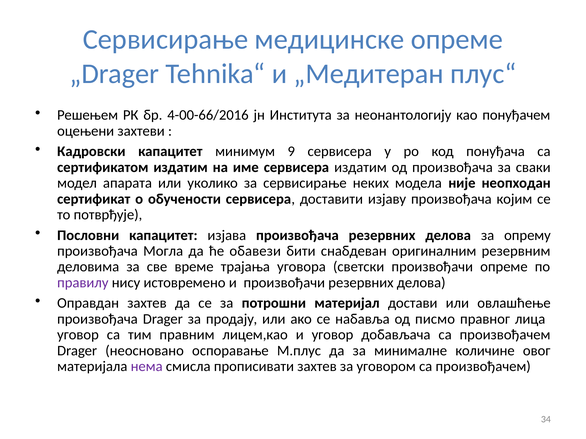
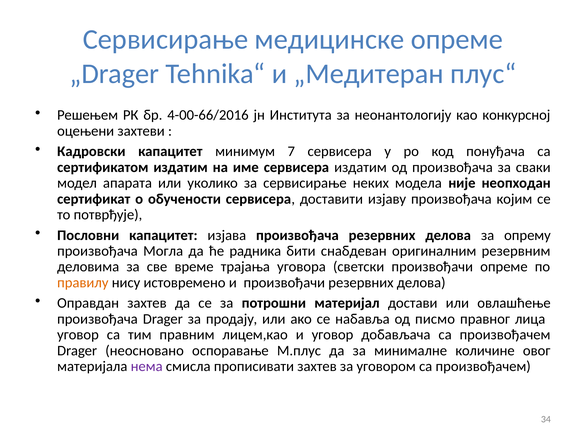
понуђачем: понуђачем -> конкурсној
9: 9 -> 7
обавези: обавези -> радника
правилу colour: purple -> orange
